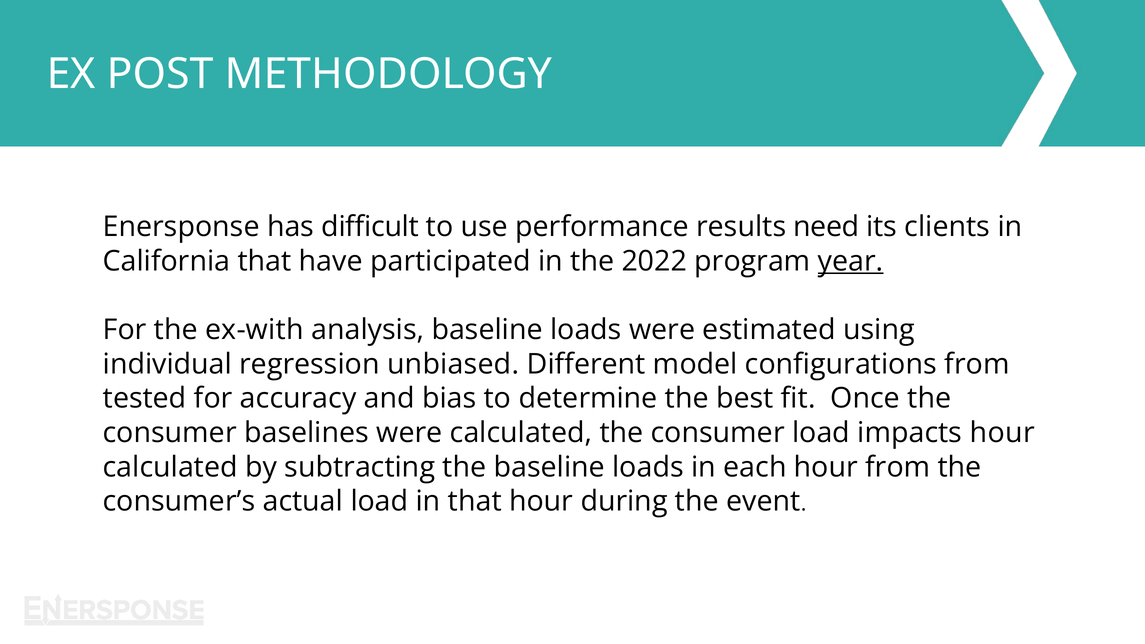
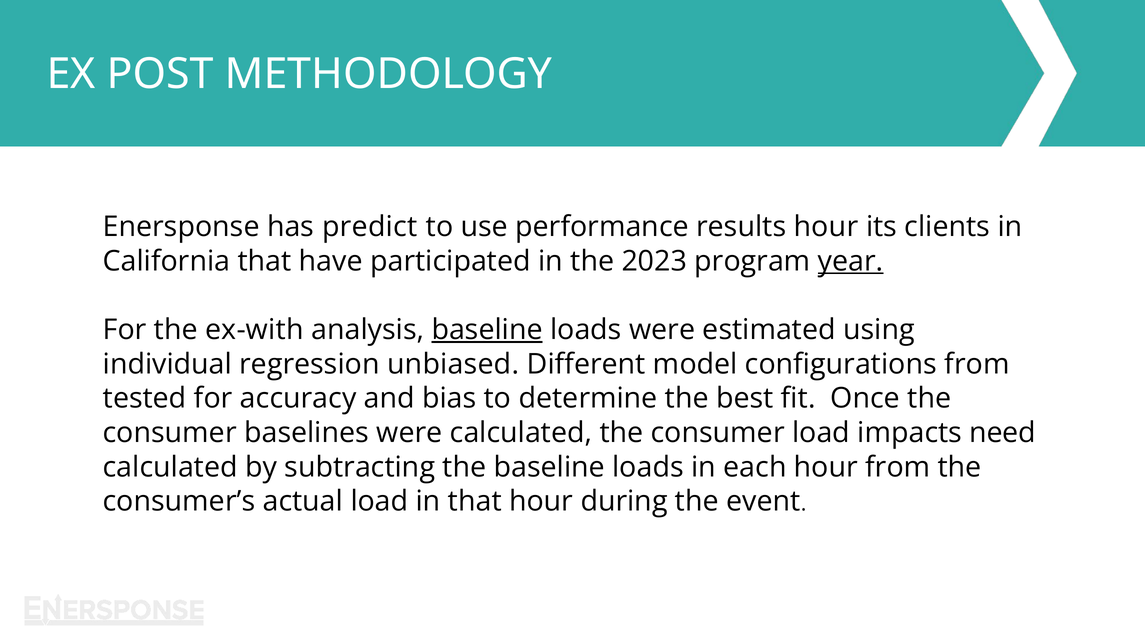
difficult: difficult -> predict
results need: need -> hour
2022: 2022 -> 2023
baseline at (487, 330) underline: none -> present
impacts hour: hour -> need
